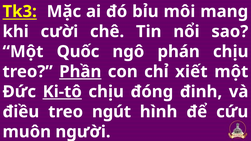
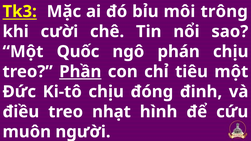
mang: mang -> trông
xiết: xiết -> tiêu
Ki-tô underline: present -> none
ngút: ngút -> nhạt
